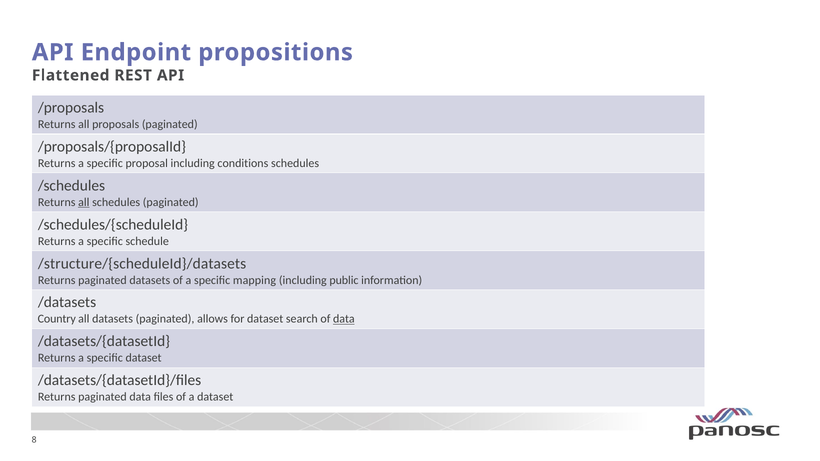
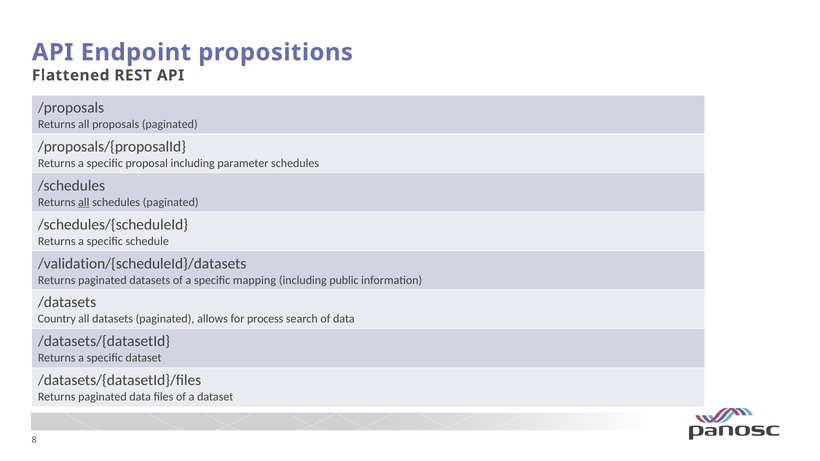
conditions: conditions -> parameter
/structure/{scheduleId}/datasets: /structure/{scheduleId}/datasets -> /validation/{scheduleId}/datasets
for dataset: dataset -> process
data at (344, 319) underline: present -> none
